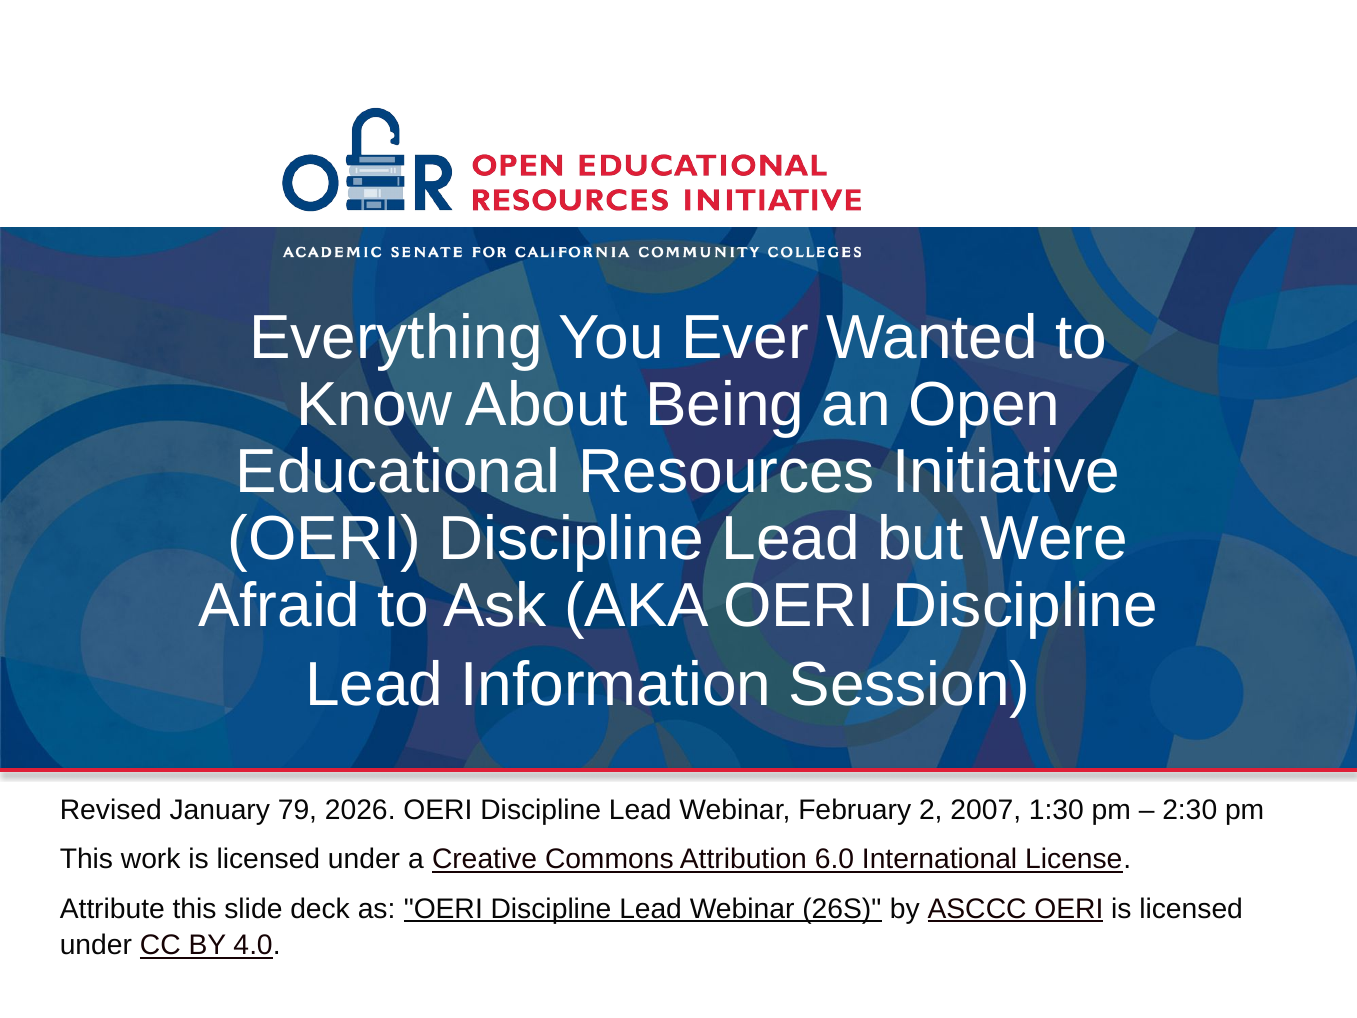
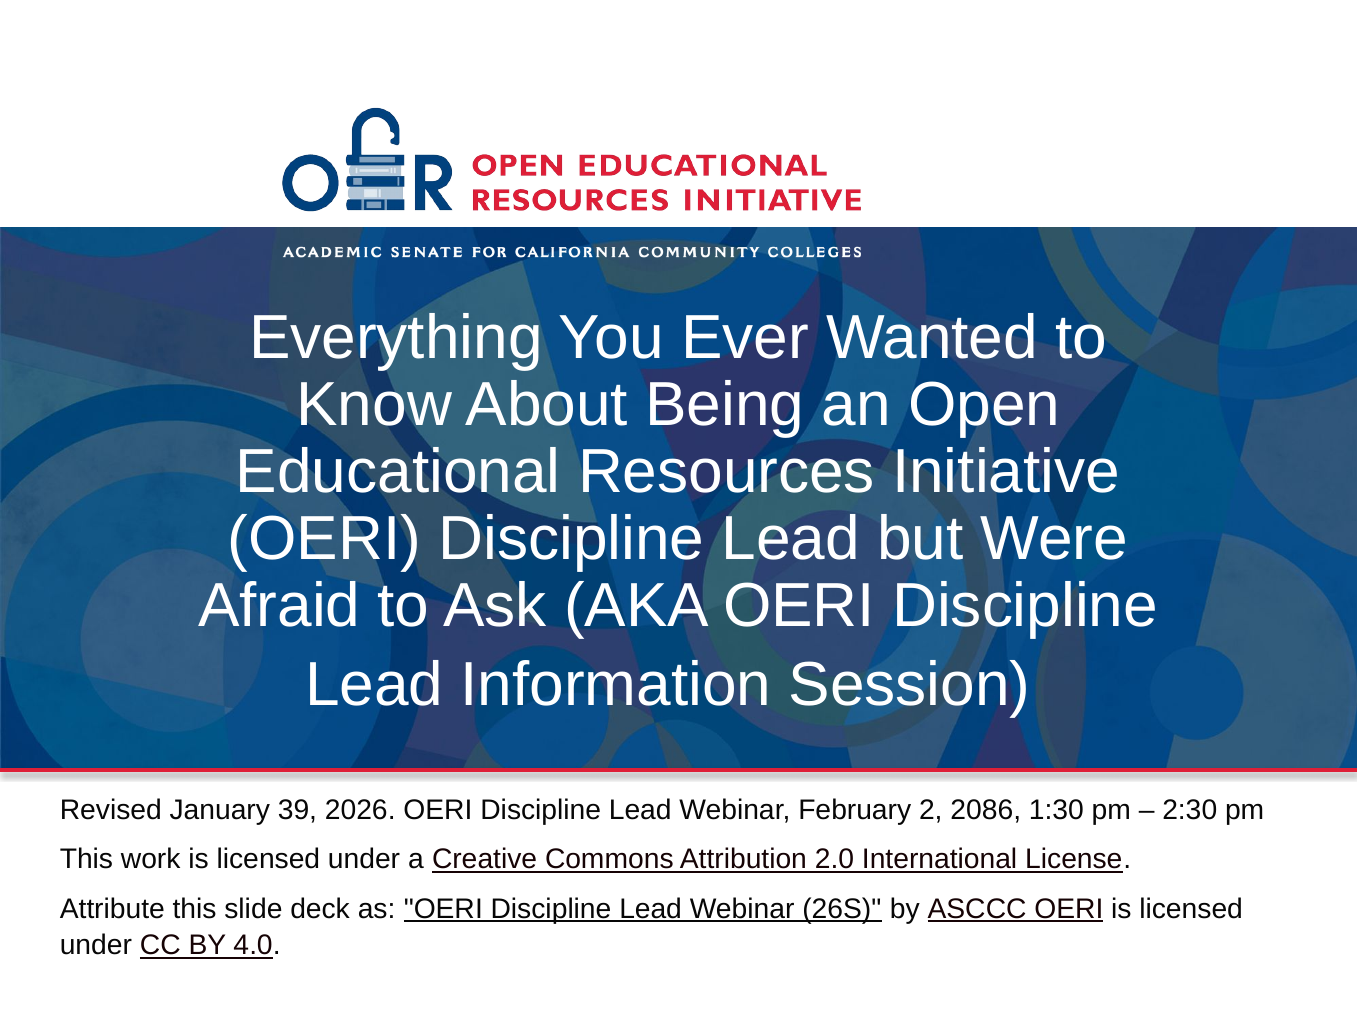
79: 79 -> 39
2007: 2007 -> 2086
6.0: 6.0 -> 2.0
